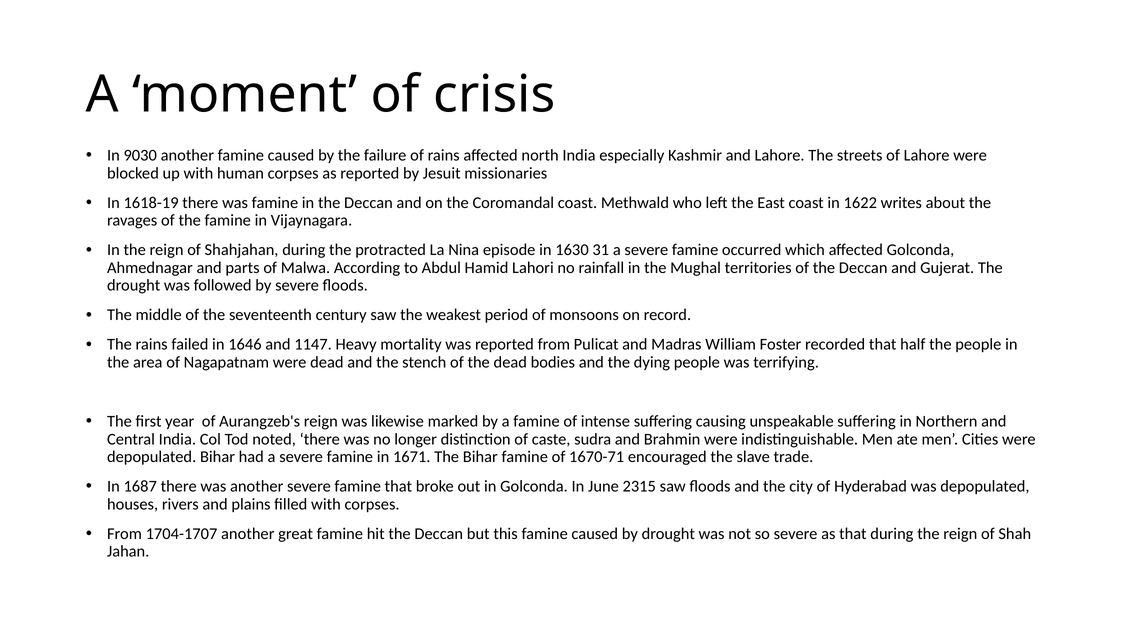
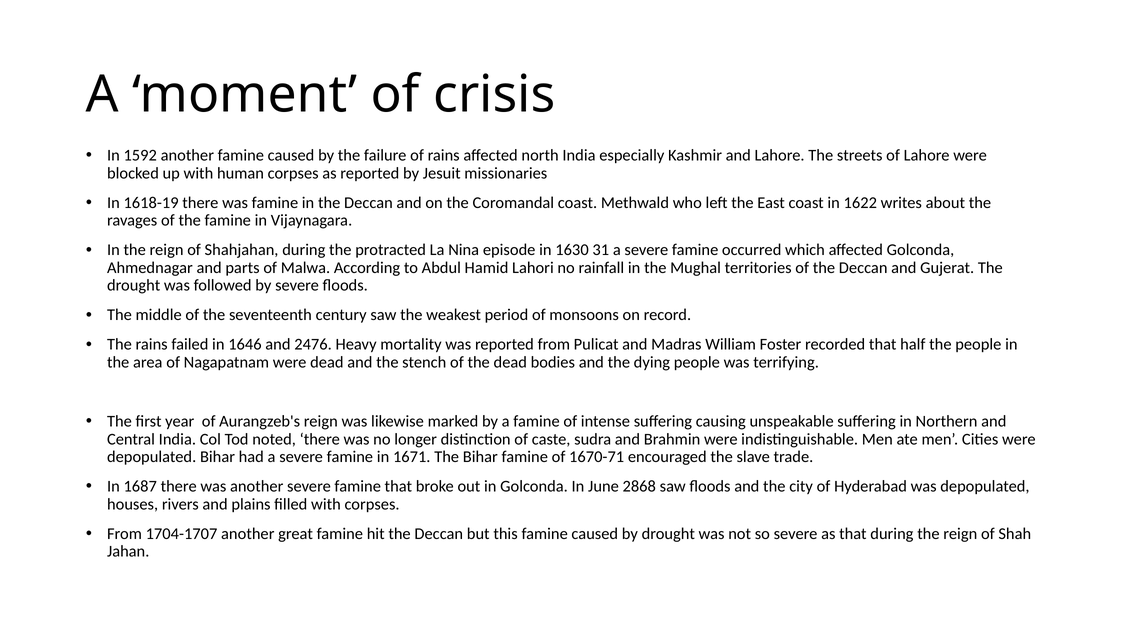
9030: 9030 -> 1592
1147: 1147 -> 2476
2315: 2315 -> 2868
